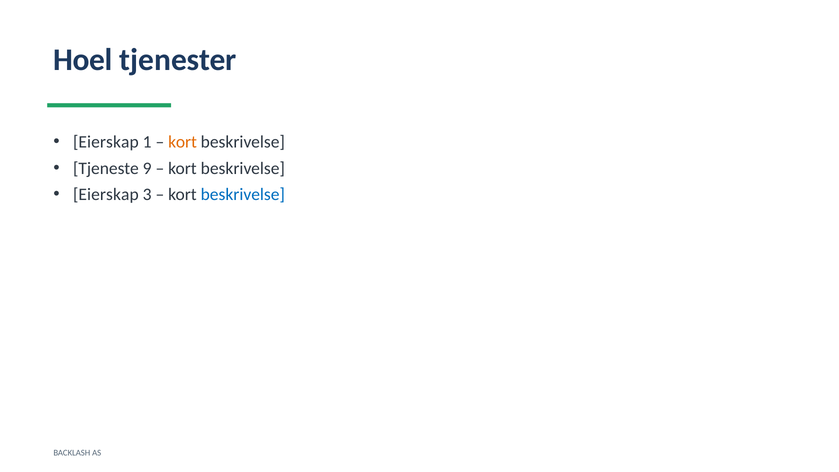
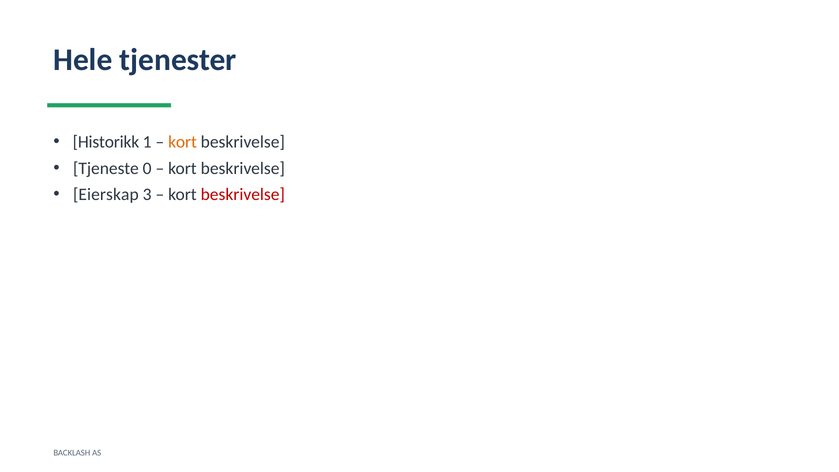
Hoel: Hoel -> Hele
Eierskap at (106, 142): Eierskap -> Historikk
9: 9 -> 0
beskrivelse at (243, 195) colour: blue -> red
